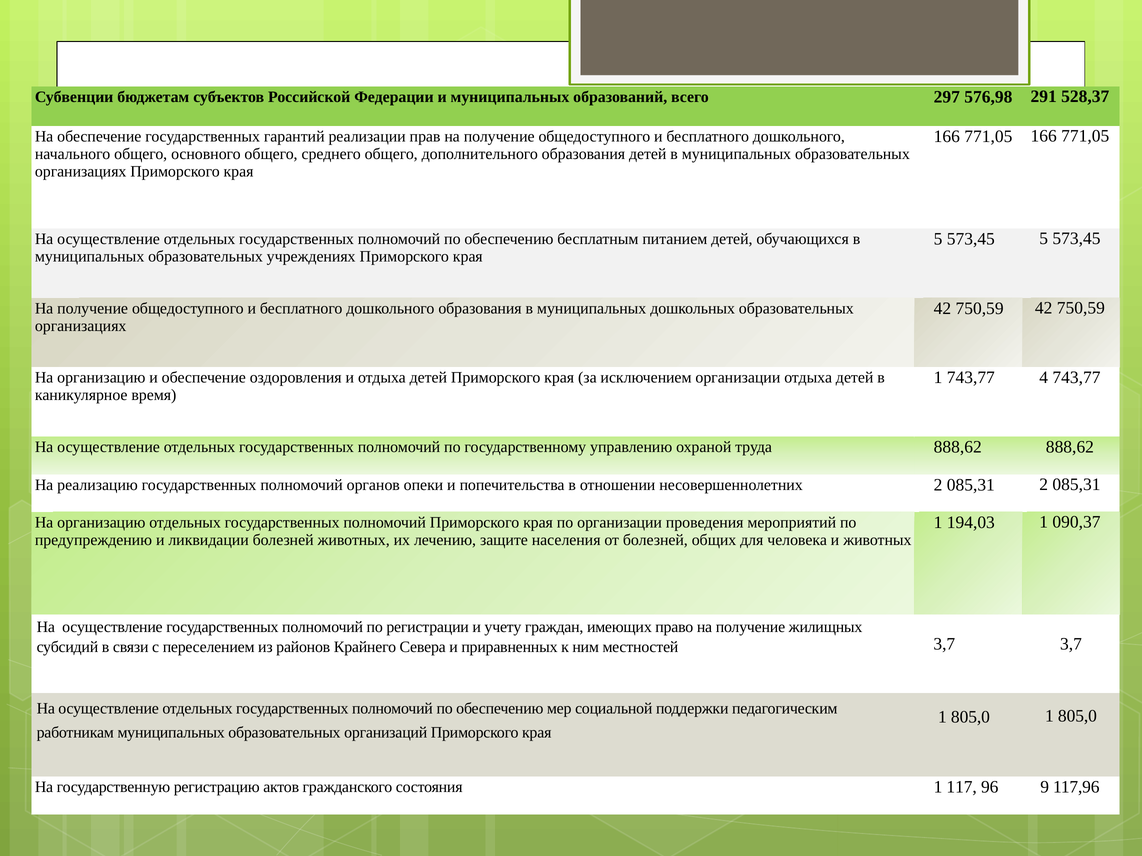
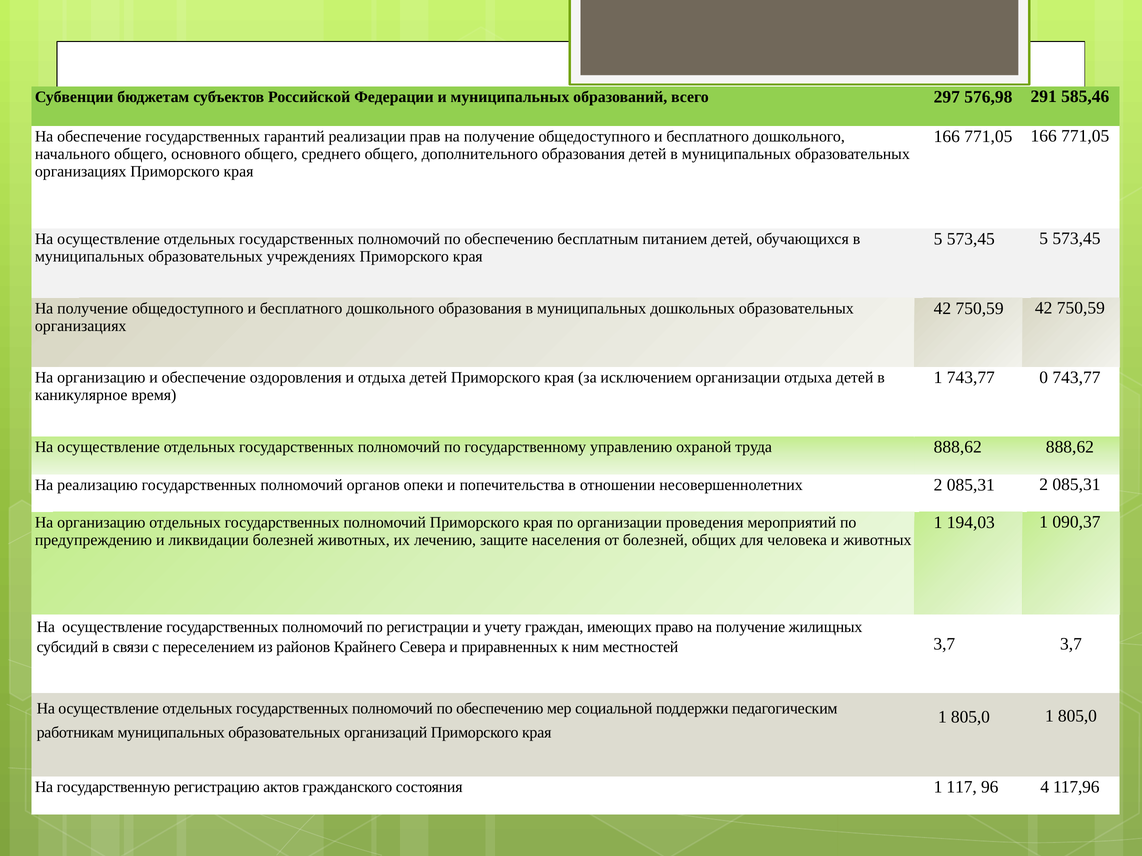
528,37: 528,37 -> 585,46
4: 4 -> 0
9: 9 -> 4
